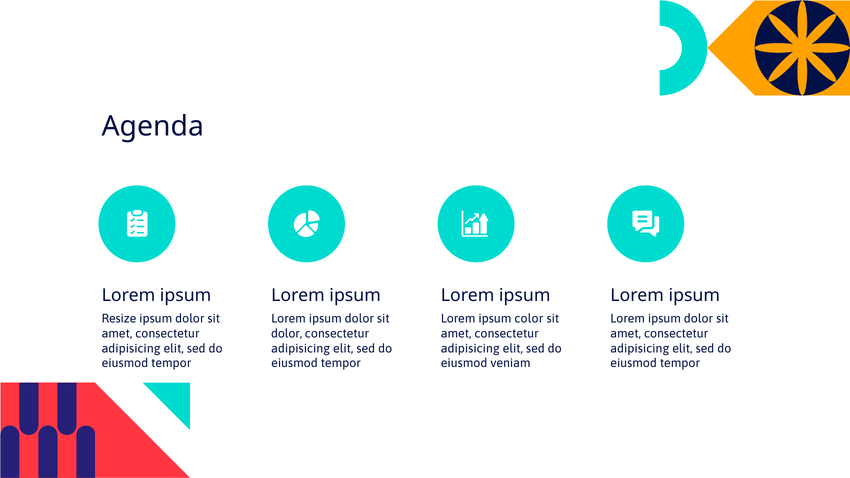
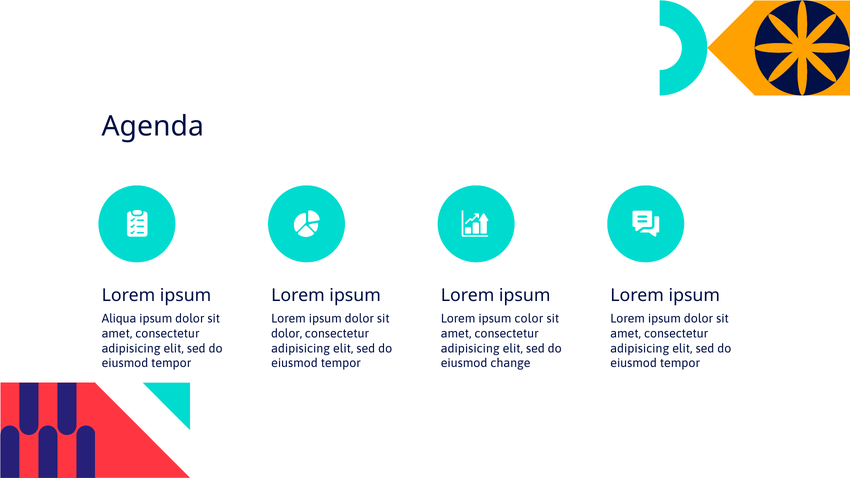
Resize: Resize -> Aliqua
veniam: veniam -> change
